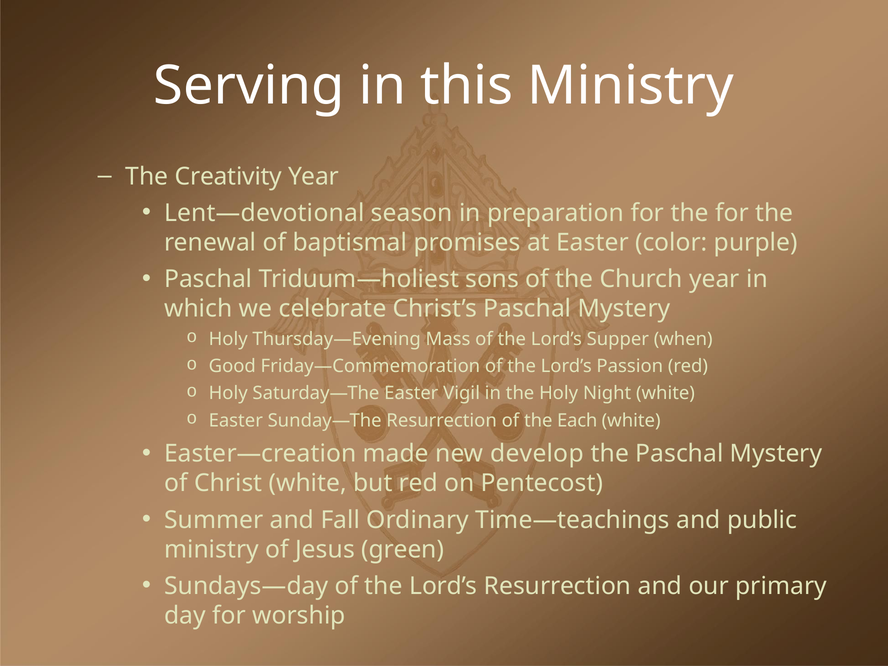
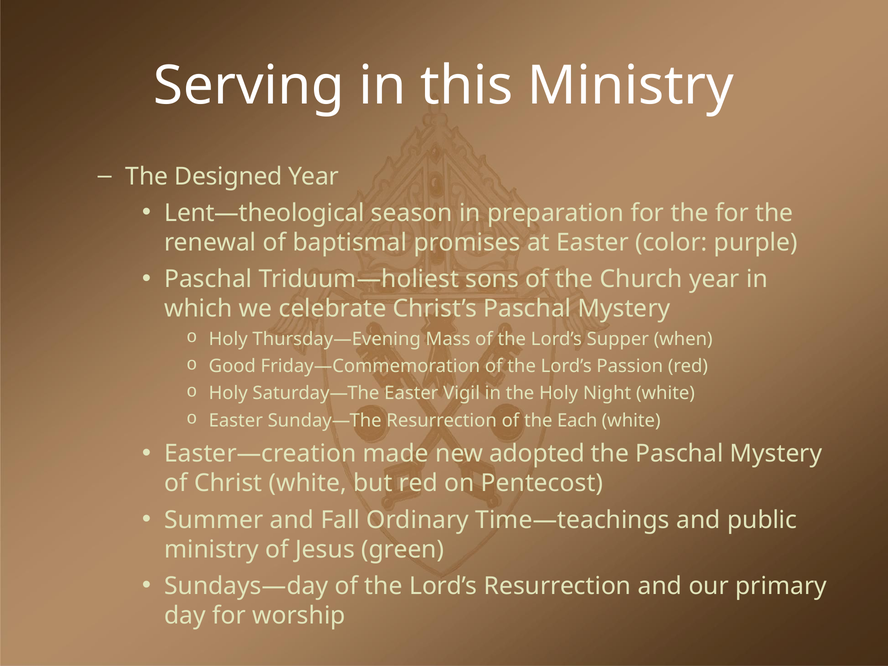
Creativity: Creativity -> Designed
Lent—devotional: Lent—devotional -> Lent—theological
develop: develop -> adopted
